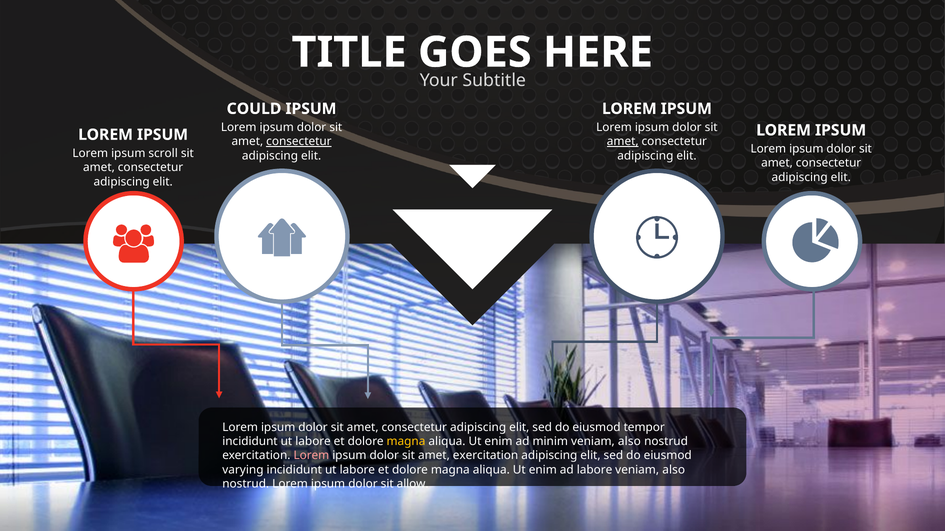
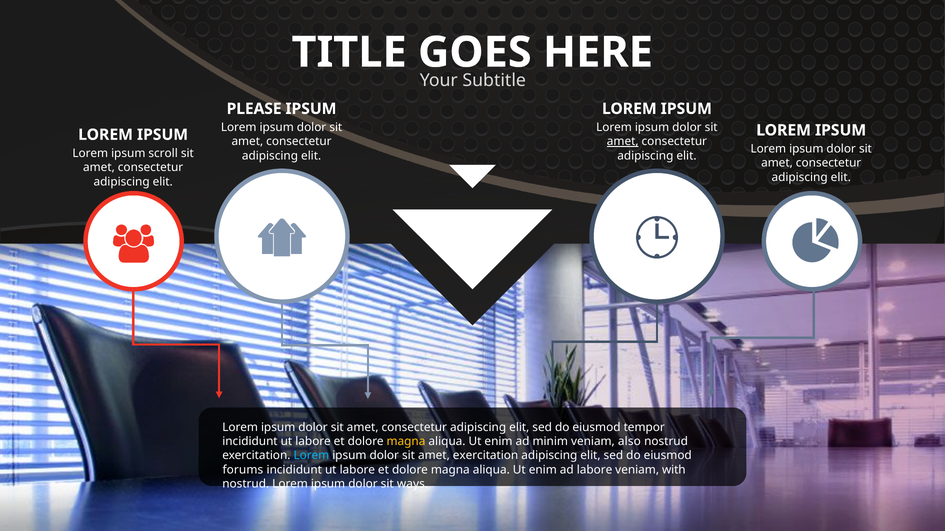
COULD: COULD -> PLEASE
consectetur at (299, 142) underline: present -> none
Lorem at (311, 456) colour: pink -> light blue
varying: varying -> forums
also at (674, 470): also -> with
allow: allow -> ways
